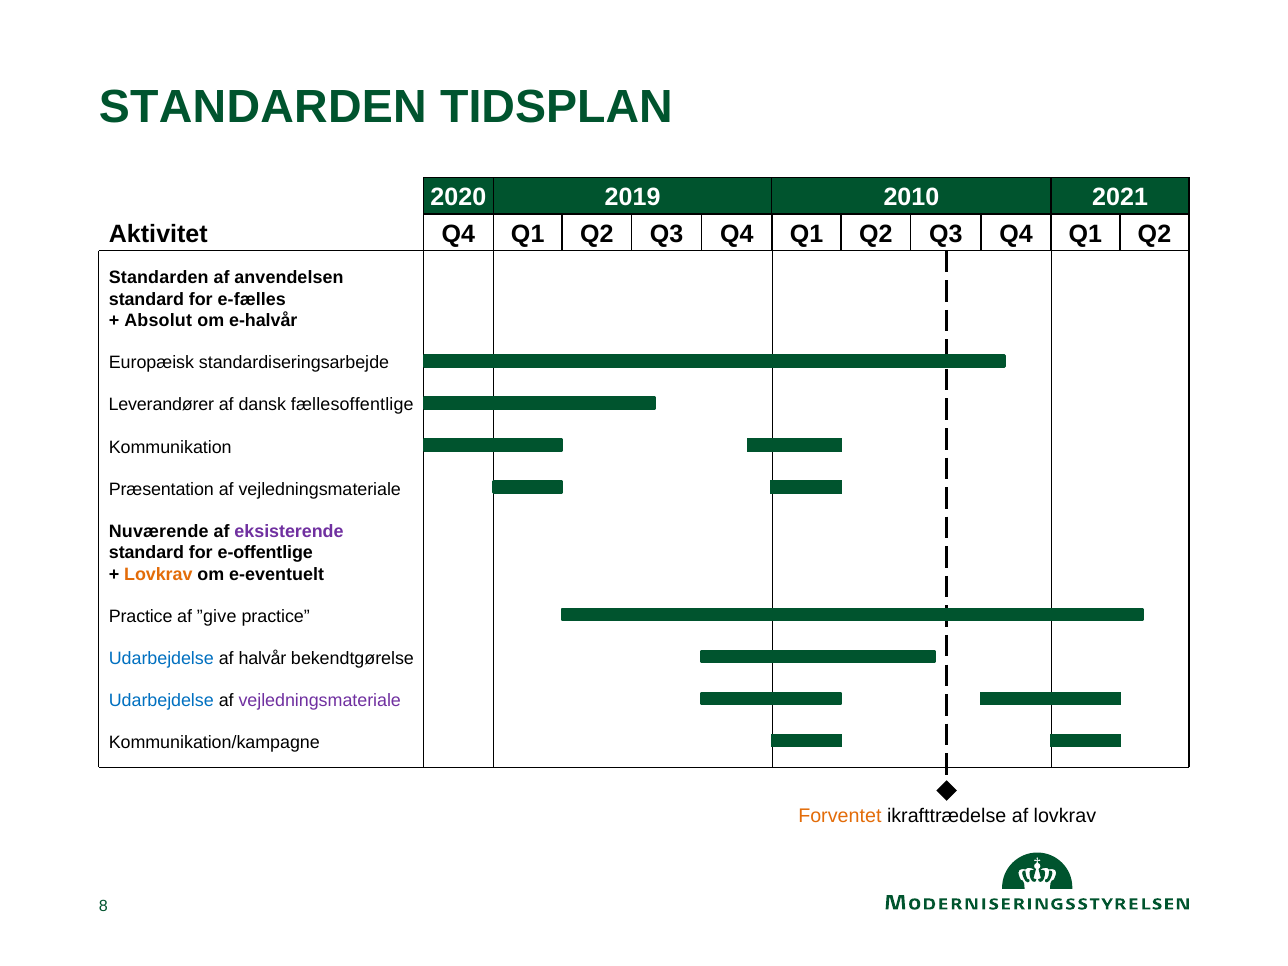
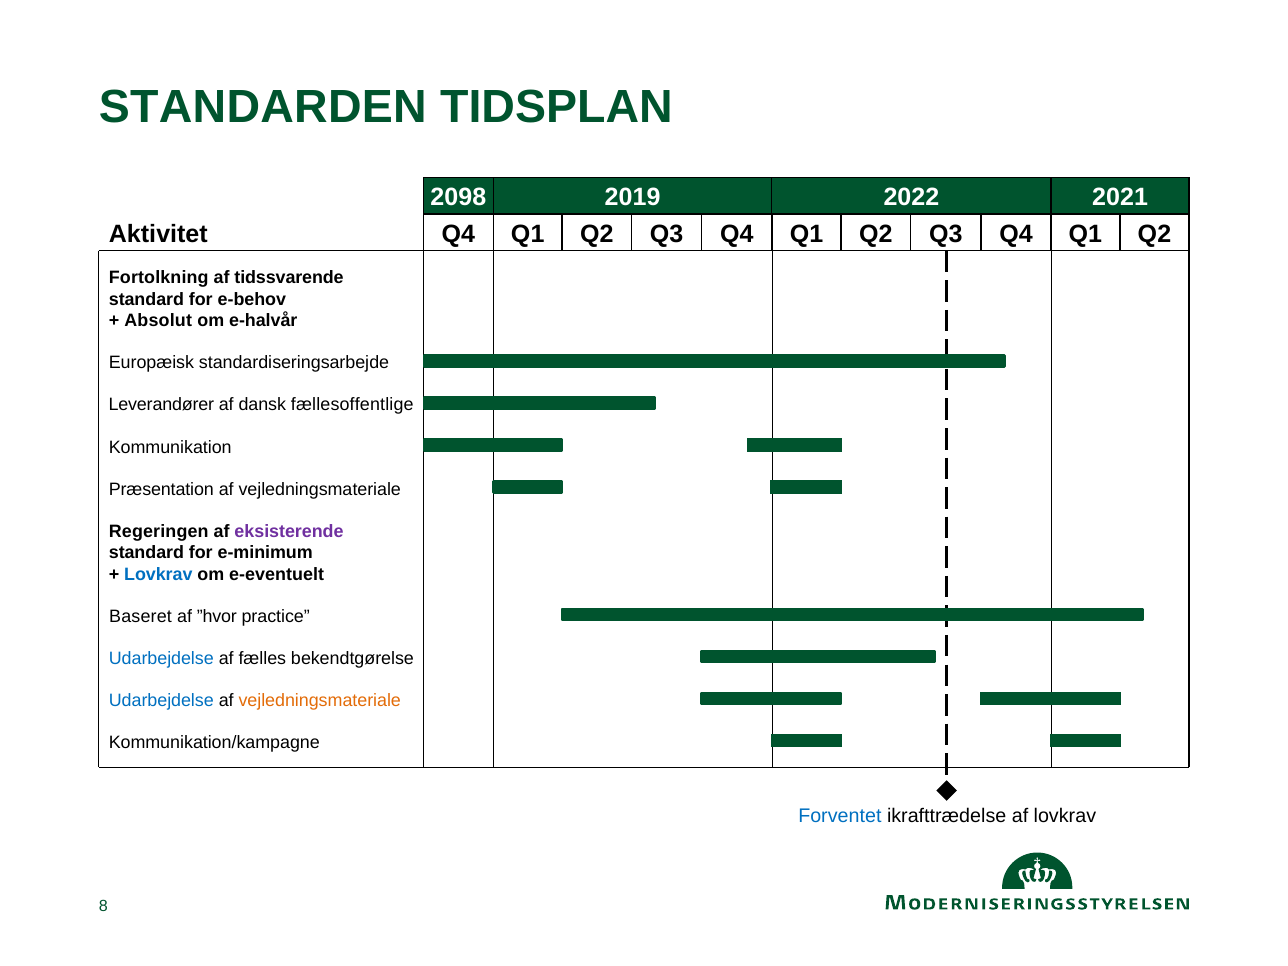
2020: 2020 -> 2098
2010: 2010 -> 2022
Standarden at (159, 278): Standarden -> Fortolkning
anvendelsen: anvendelsen -> tidssvarende
e-fælles: e-fælles -> e-behov
Nuværende: Nuværende -> Regeringen
e-offentlige: e-offentlige -> e-minimum
Lovkrav at (158, 574) colour: orange -> blue
Practice at (141, 616): Practice -> Baseret
”give: ”give -> ”hvor
halvår: halvår -> fælles
vejledningsmateriale at (320, 701) colour: purple -> orange
Forventet colour: orange -> blue
